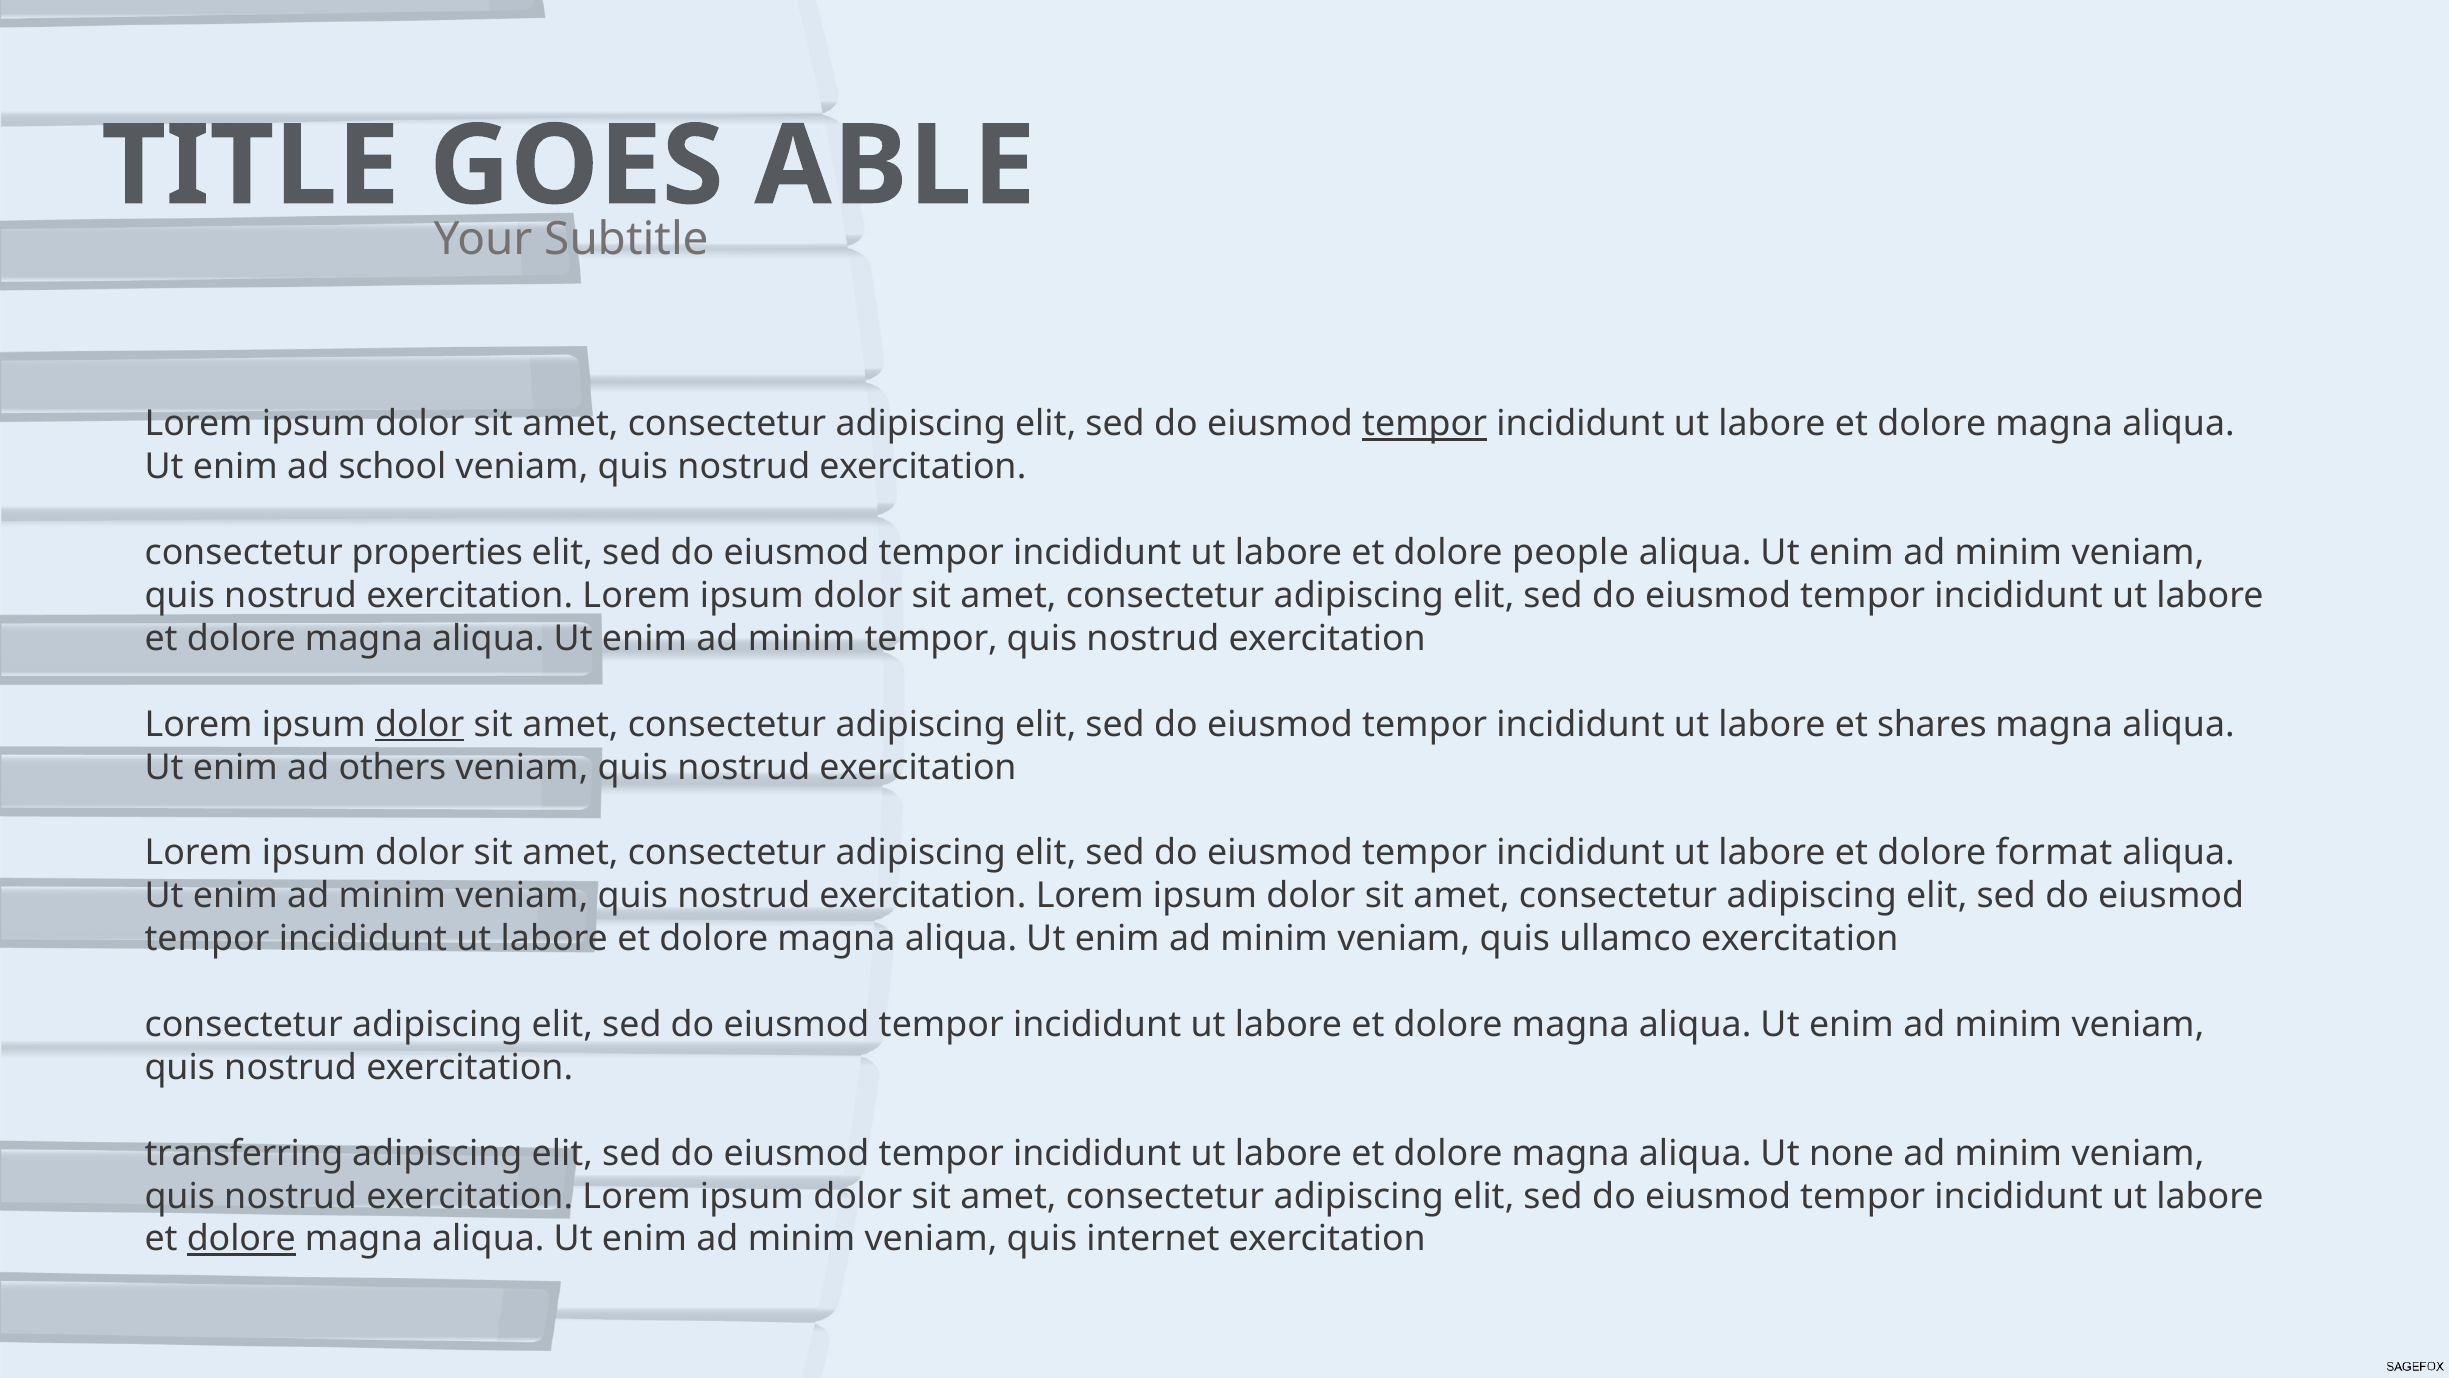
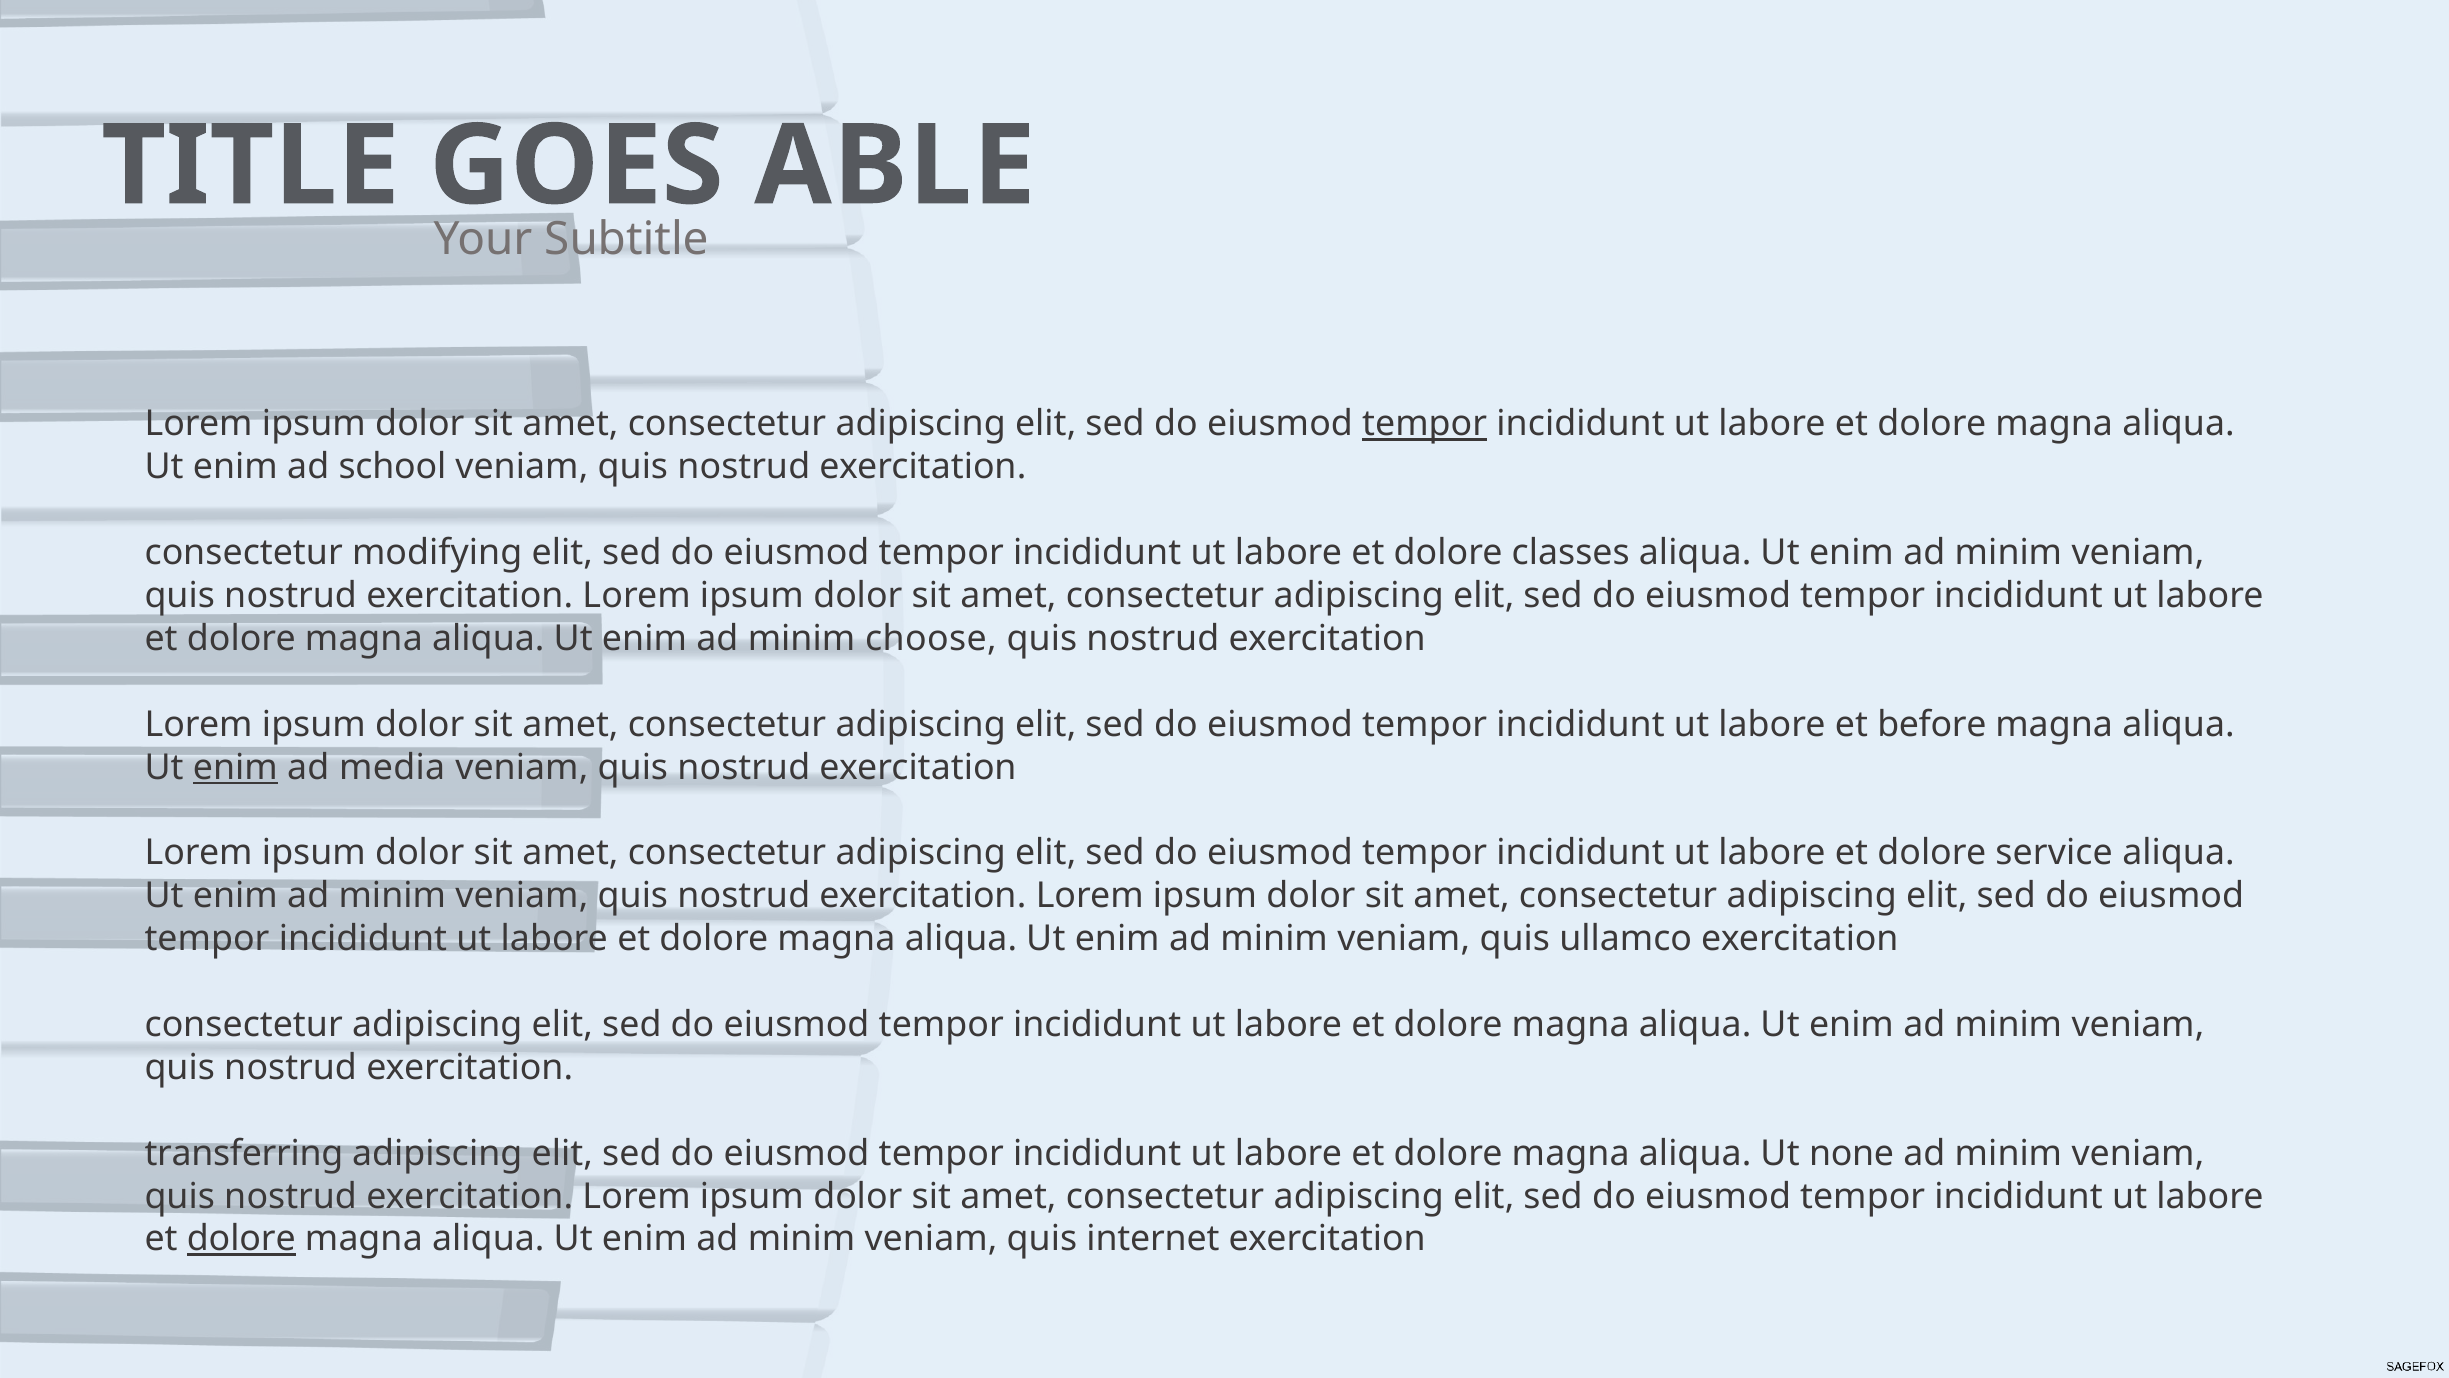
properties: properties -> modifying
people: people -> classes
minim tempor: tempor -> choose
dolor at (420, 724) underline: present -> none
shares: shares -> before
enim at (235, 767) underline: none -> present
others: others -> media
format: format -> service
